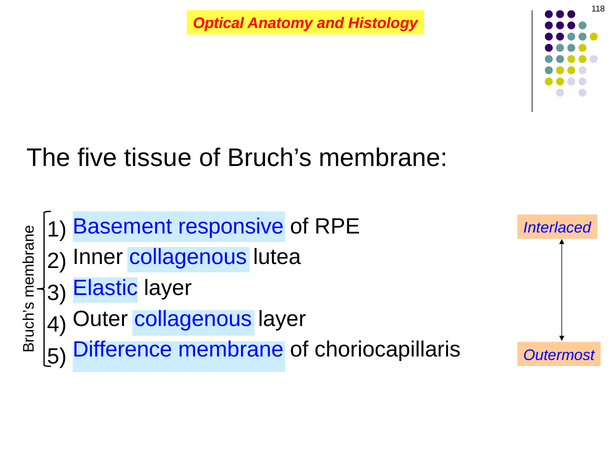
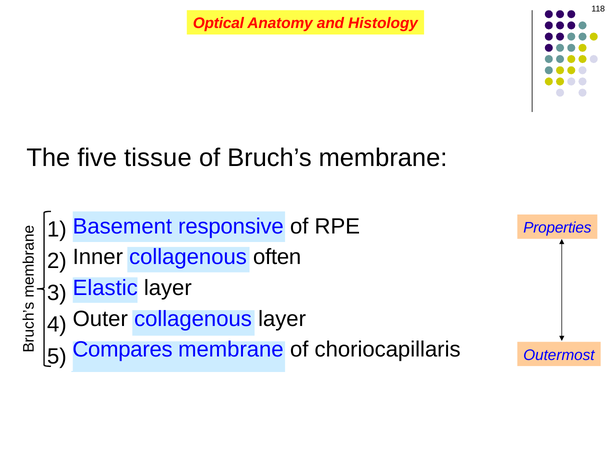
Interlaced: Interlaced -> Properties
lutea: lutea -> often
Difference: Difference -> Compares
